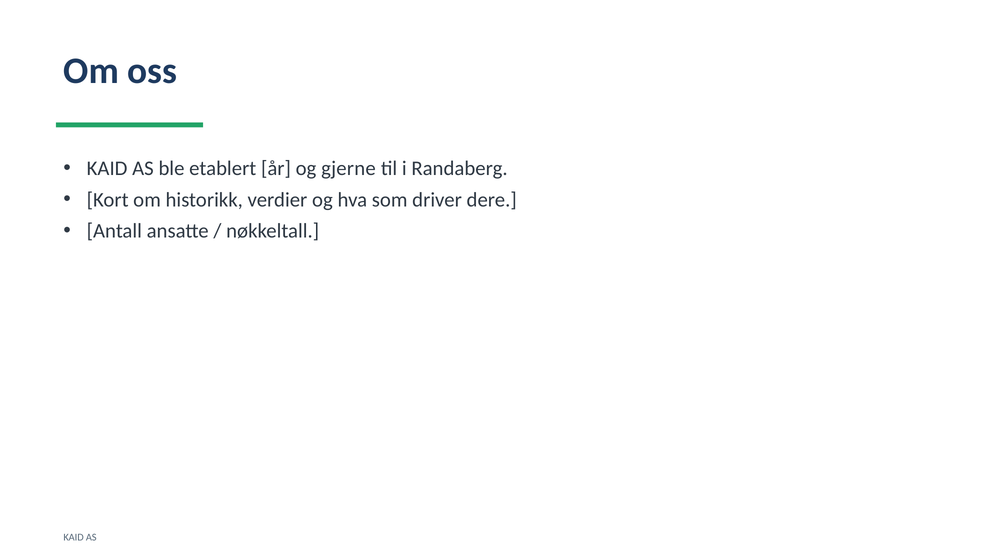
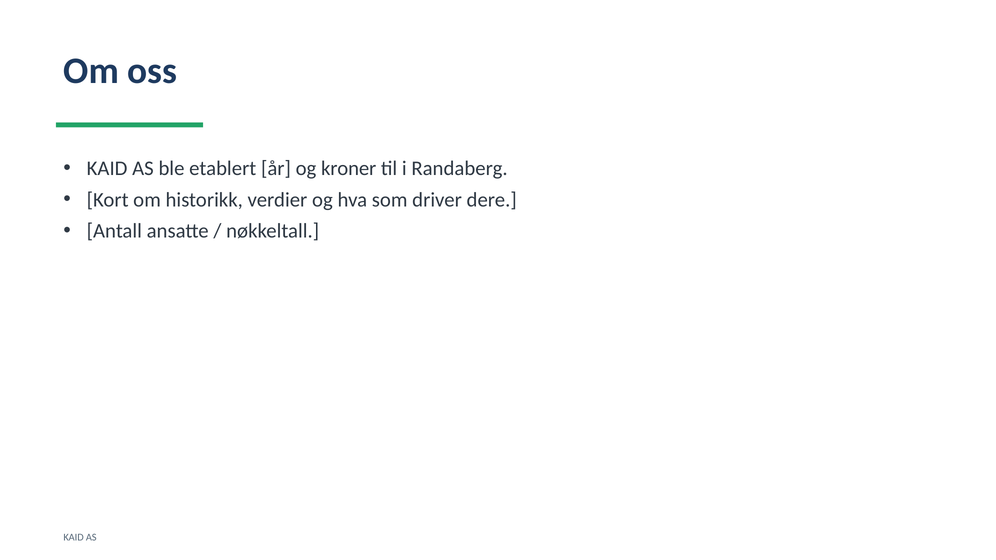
gjerne: gjerne -> kroner
